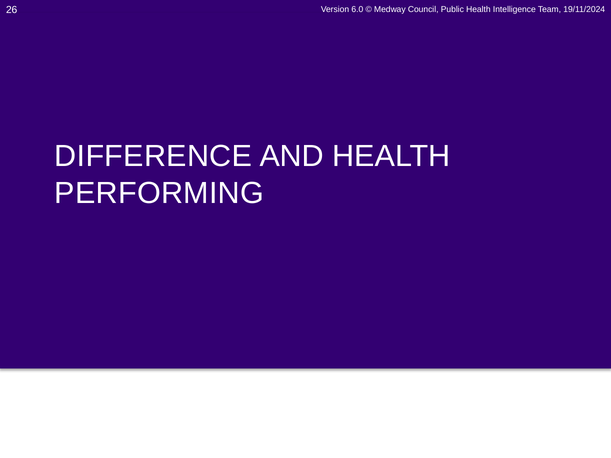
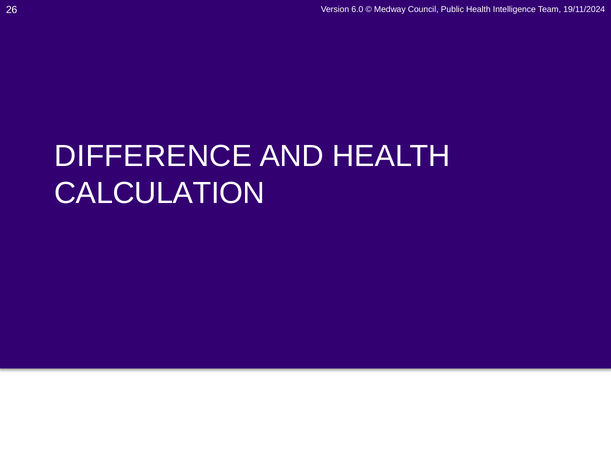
PERFORMING: PERFORMING -> CALCULATION
